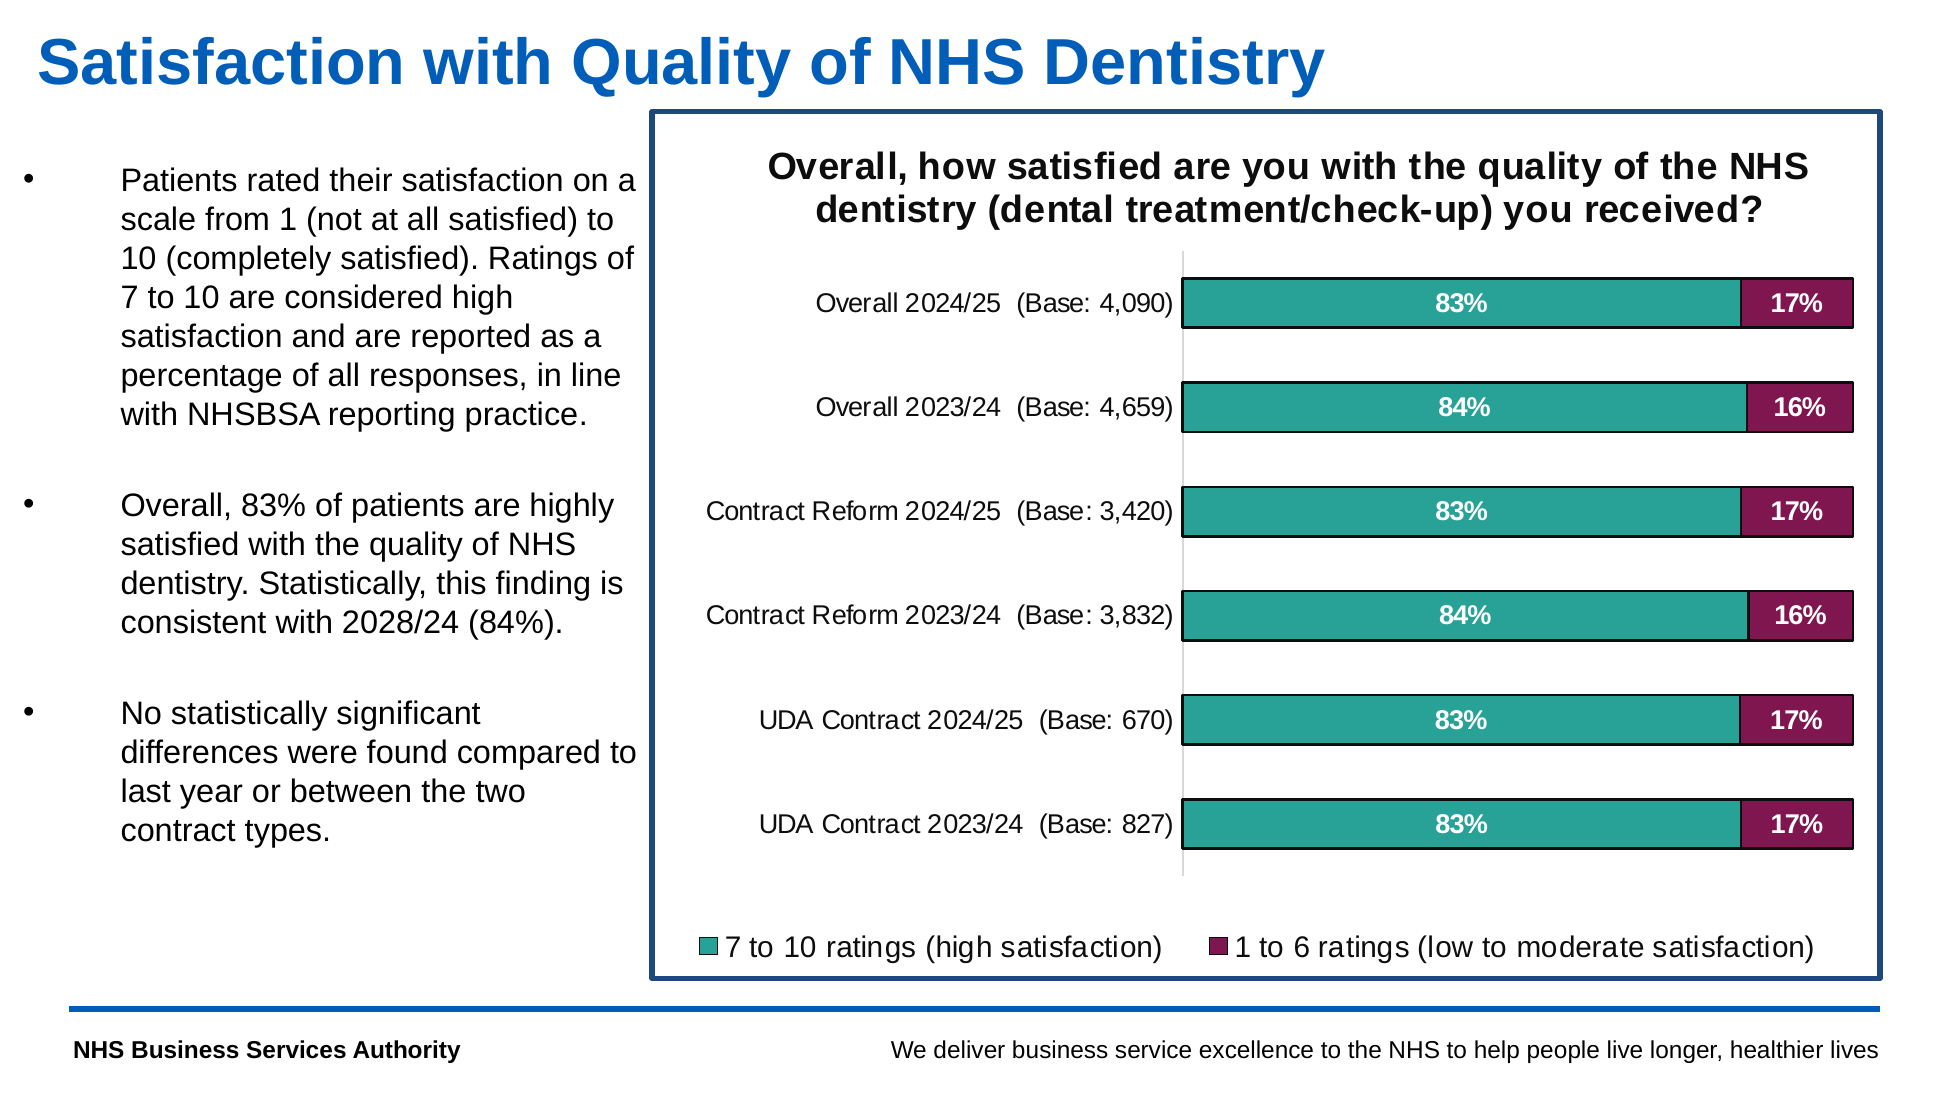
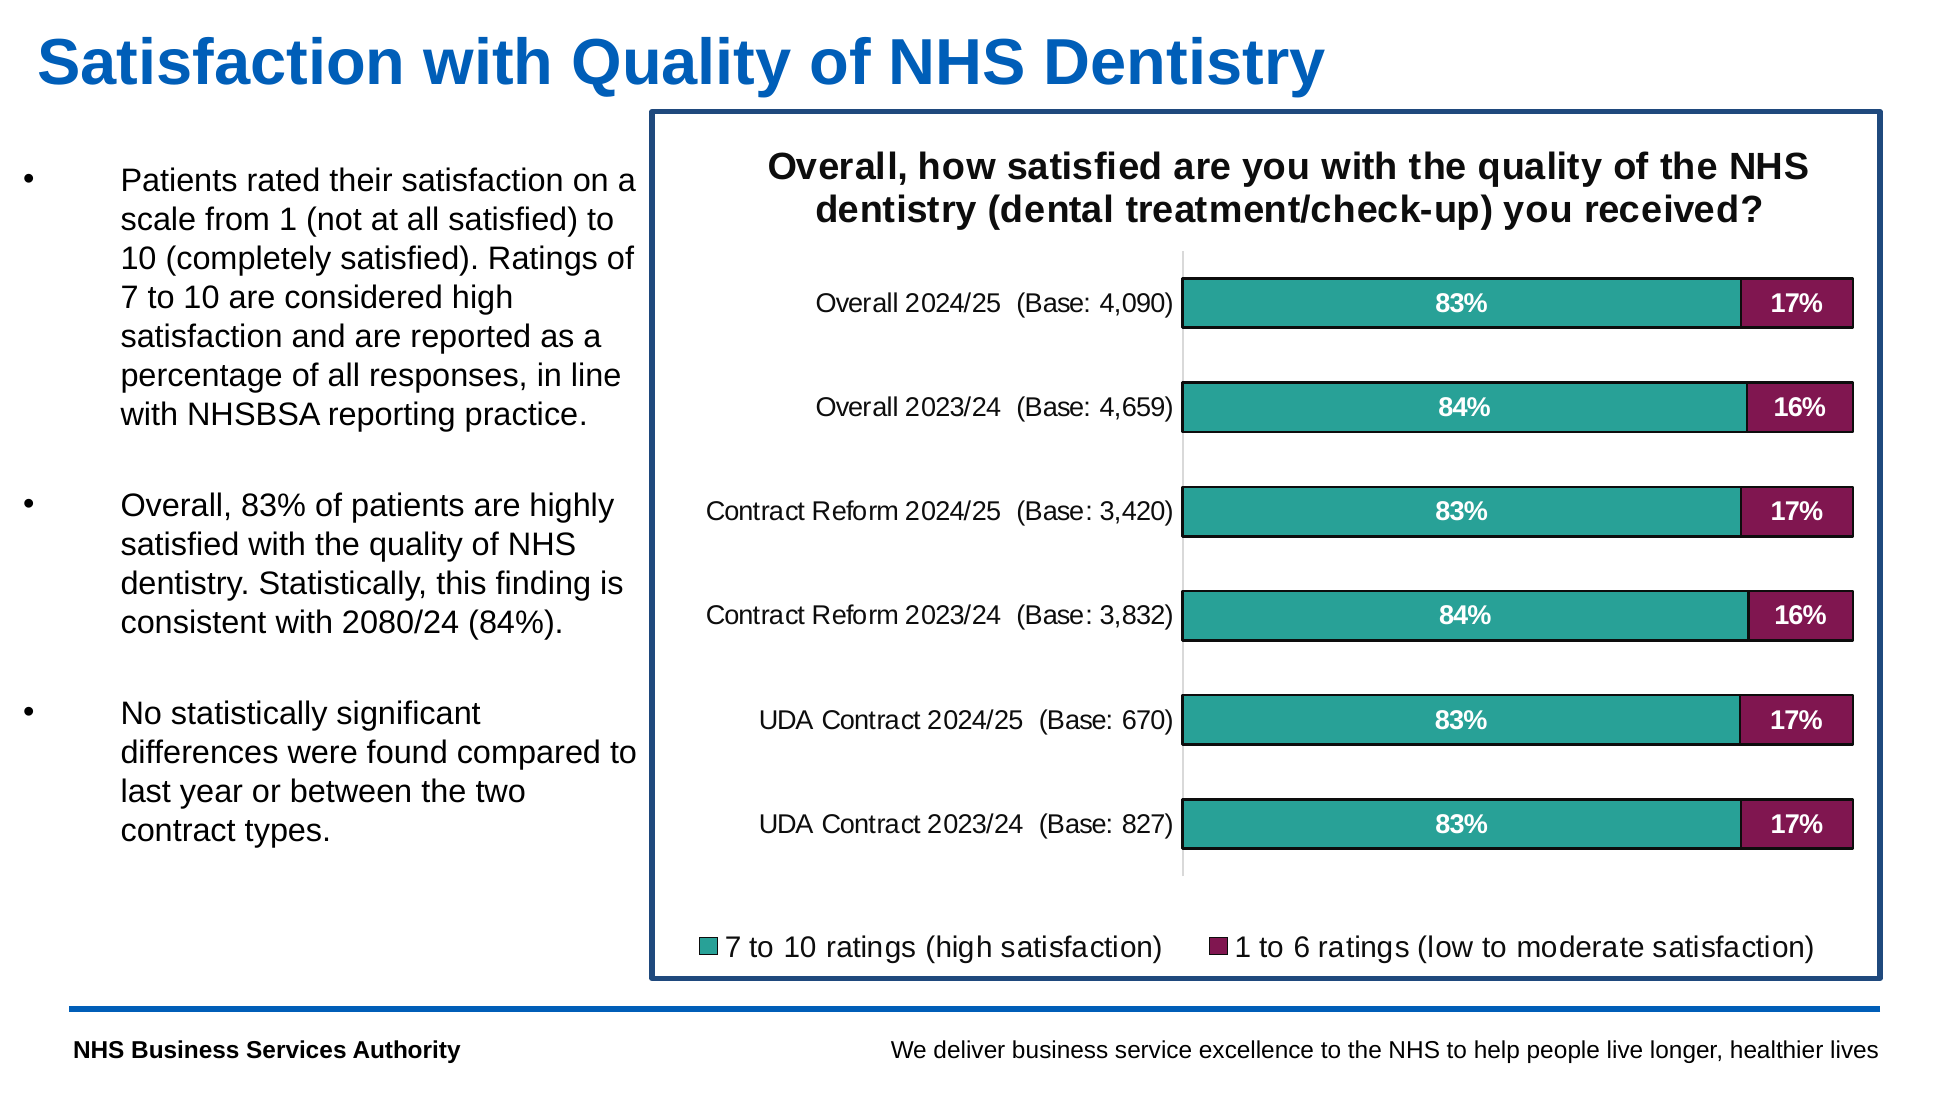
2028/24: 2028/24 -> 2080/24
